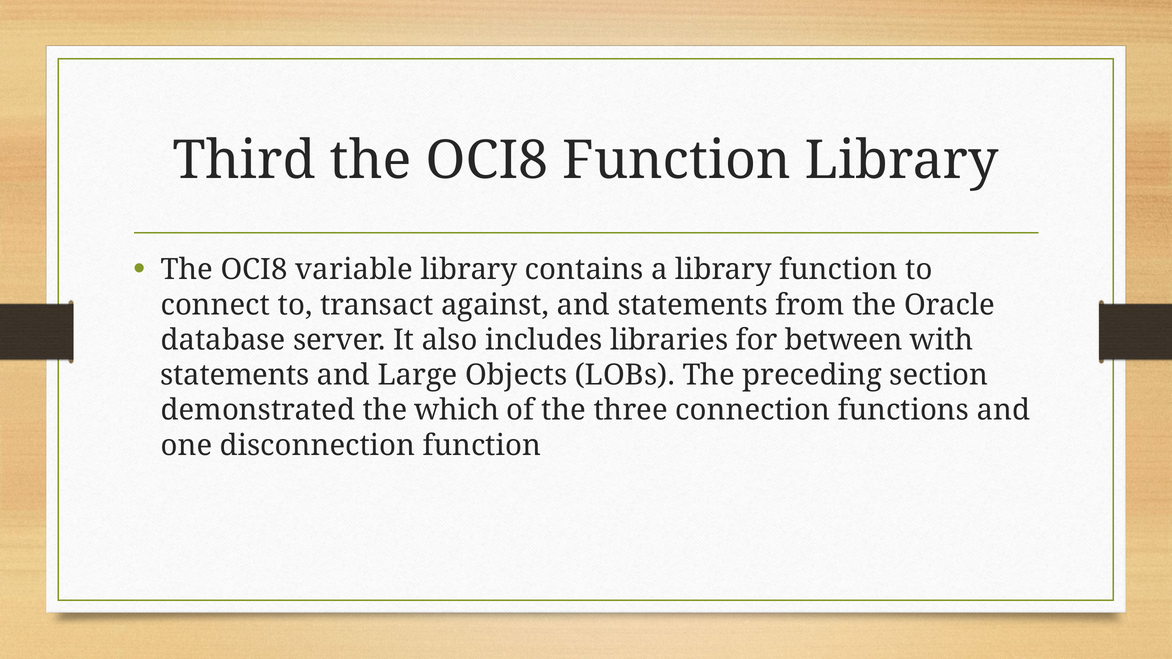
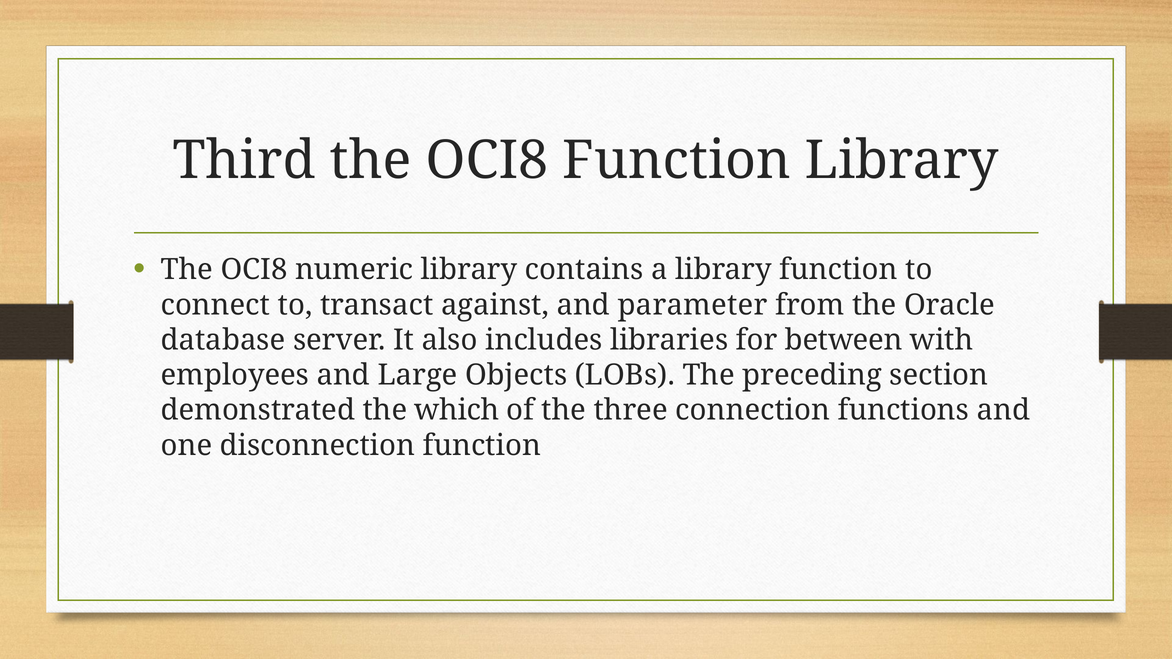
variable: variable -> numeric
and statements: statements -> parameter
statements at (235, 375): statements -> employees
